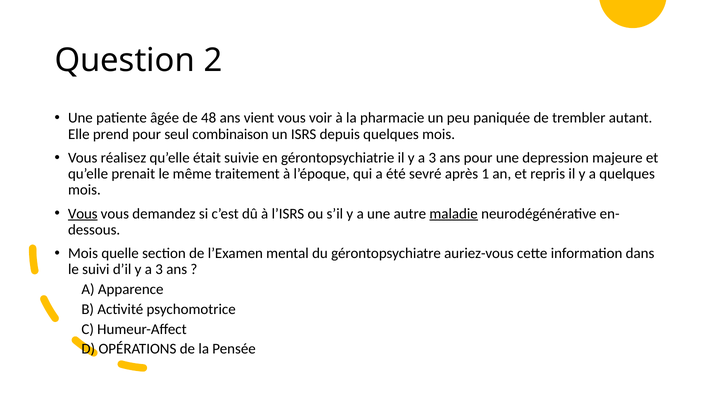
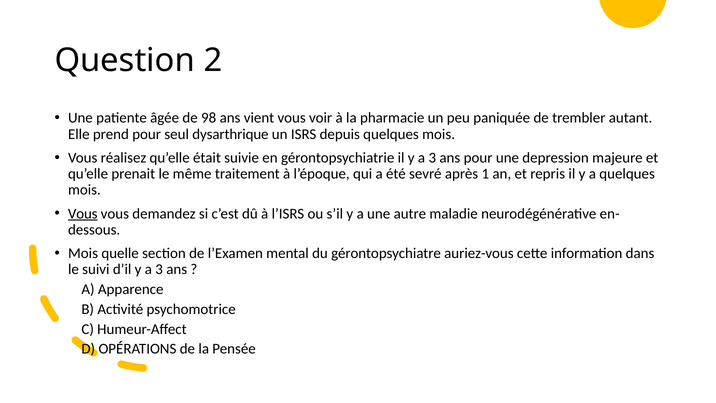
48: 48 -> 98
combinaison: combinaison -> dysarthrique
maladie underline: present -> none
